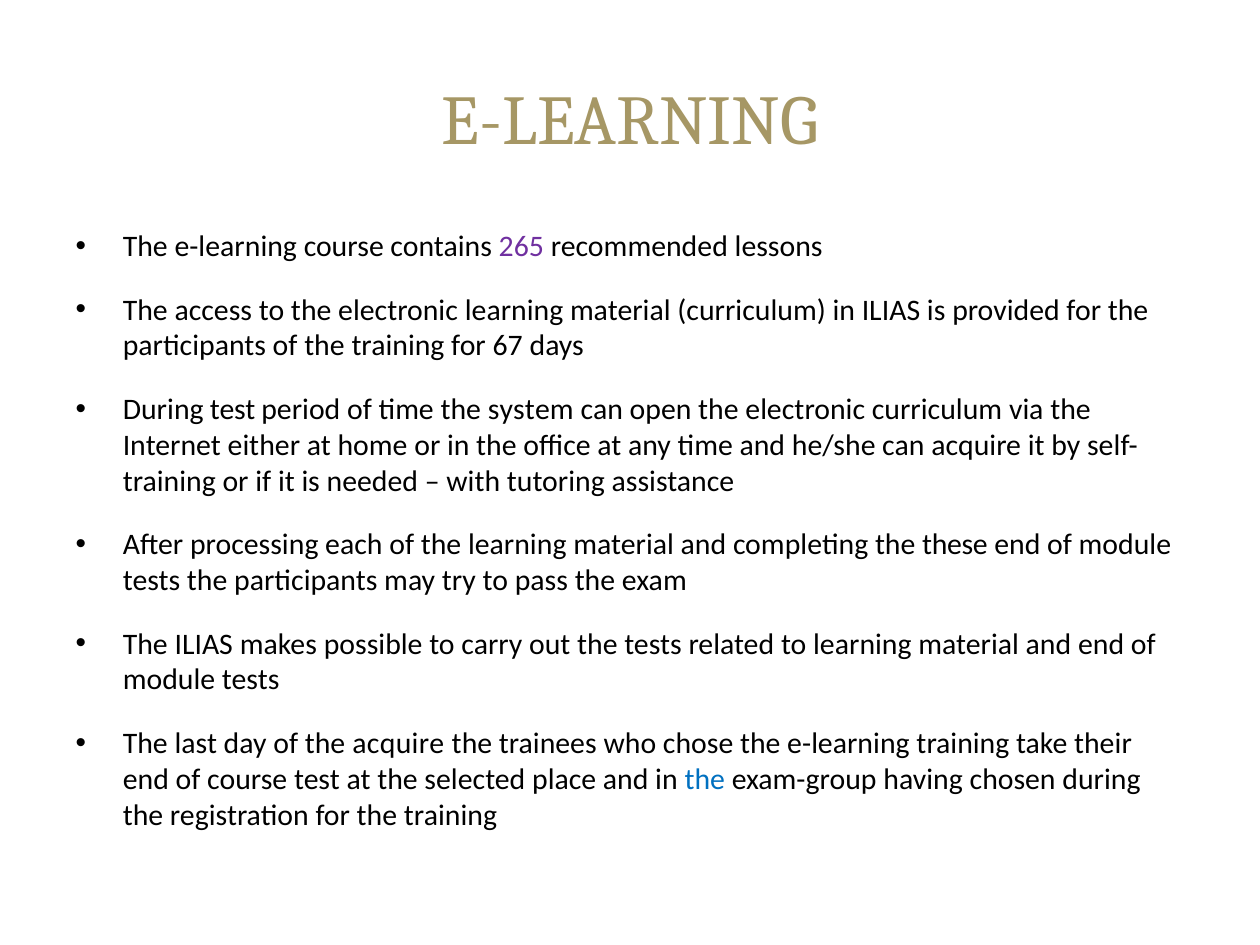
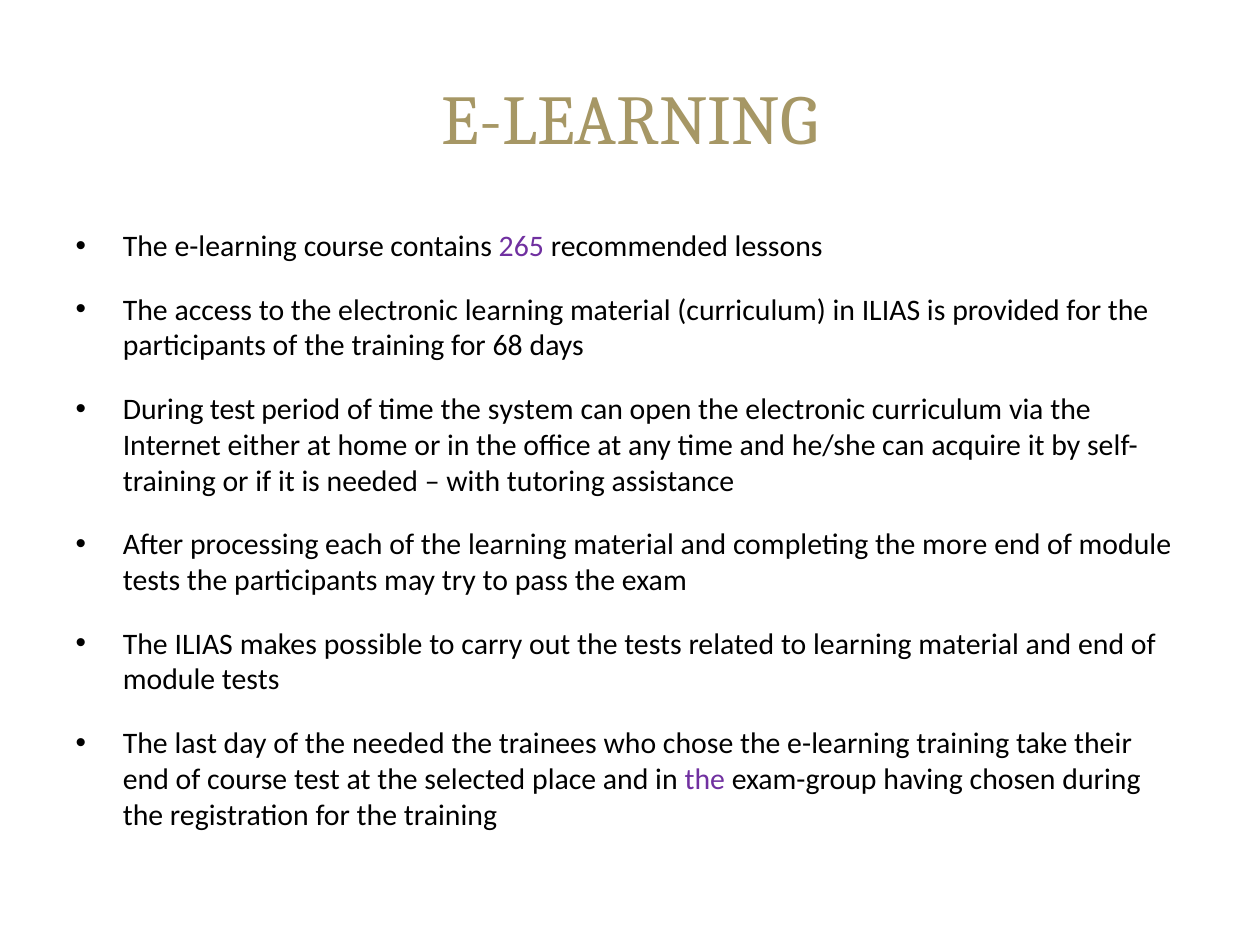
67: 67 -> 68
these: these -> more
the acquire: acquire -> needed
the at (705, 780) colour: blue -> purple
